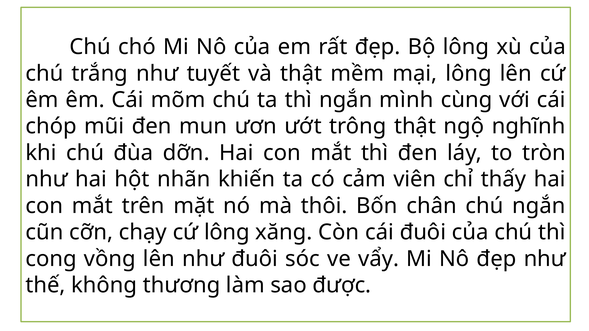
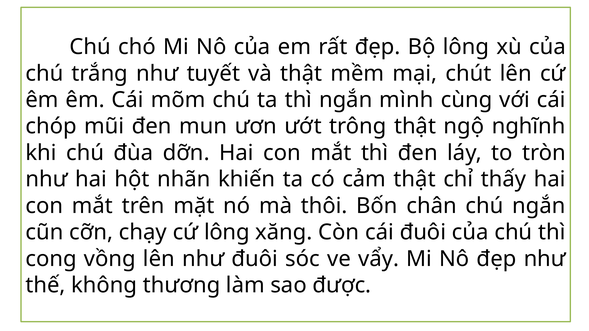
mại lông: lông -> chút
cảm viên: viên -> thật
